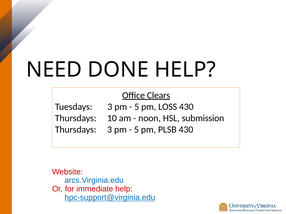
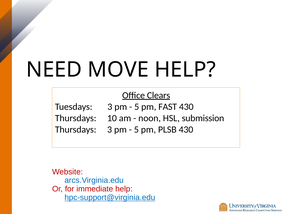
DONE: DONE -> MOVE
LOSS: LOSS -> FAST
